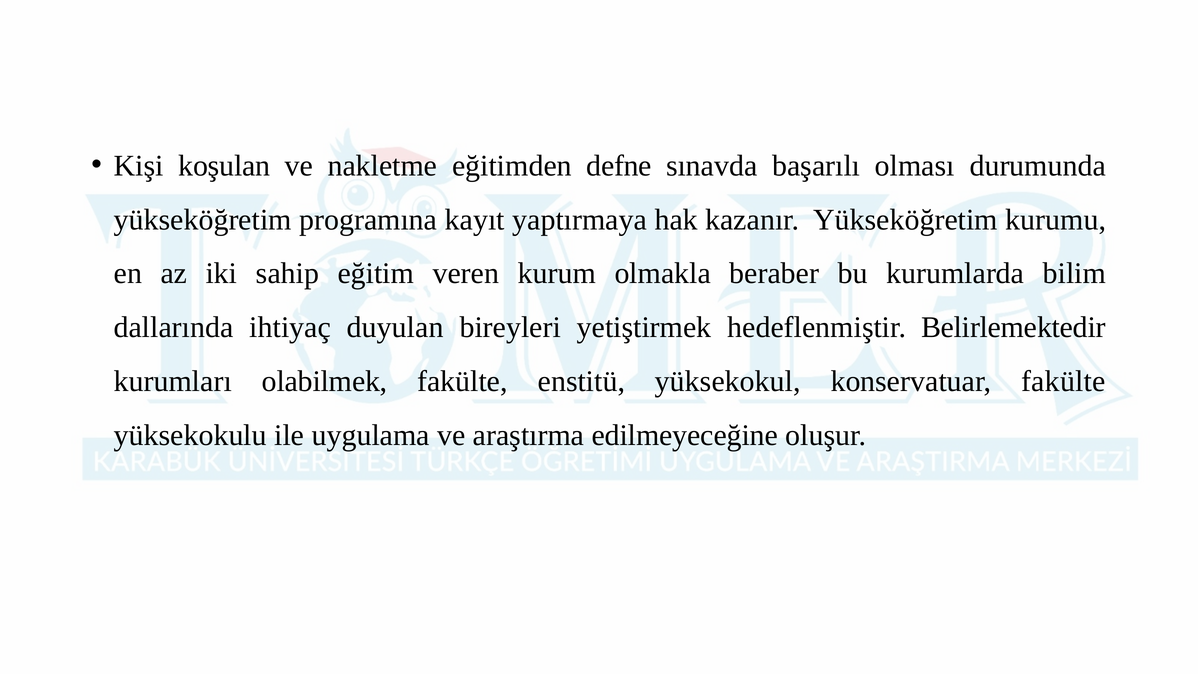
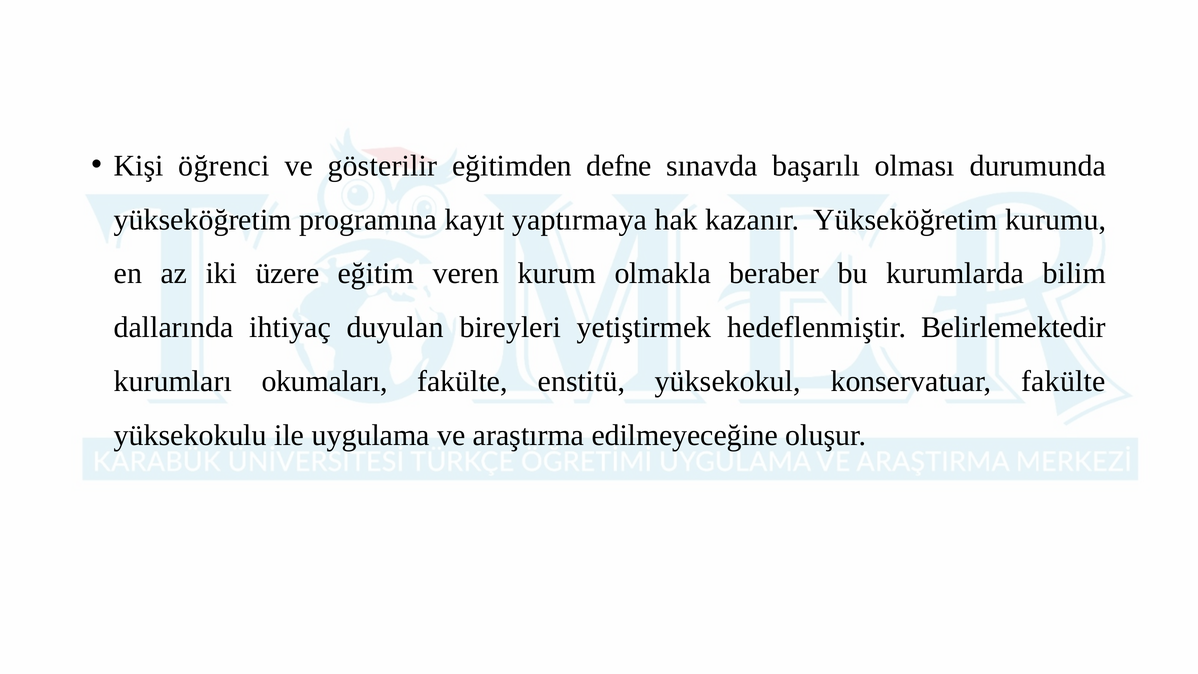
koşulan: koşulan -> öğrenci
nakletme: nakletme -> gösterilir
sahip: sahip -> üzere
olabilmek: olabilmek -> okumaları
